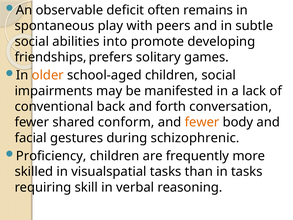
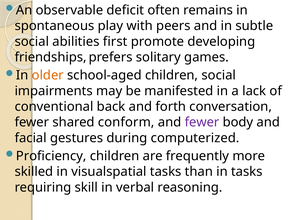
into: into -> first
fewer at (202, 122) colour: orange -> purple
schizophrenic: schizophrenic -> computerized
